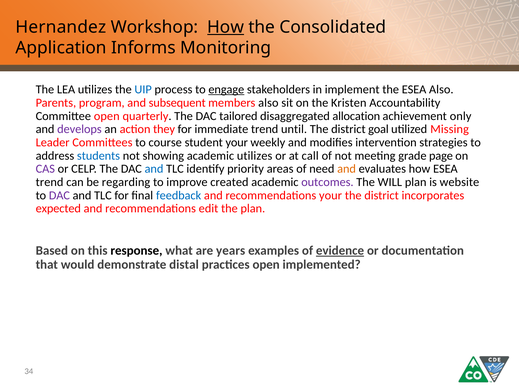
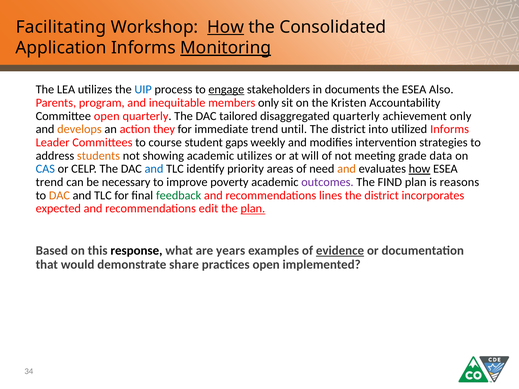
Hernandez: Hernandez -> Facilitating
Monitoring underline: none -> present
implement: implement -> documents
subsequent: subsequent -> inequitable
members also: also -> only
disaggregated allocation: allocation -> quarterly
develops colour: purple -> orange
goal: goal -> into
utilized Missing: Missing -> Informs
student your: your -> gaps
students colour: blue -> orange
call: call -> will
page: page -> data
CAS colour: purple -> blue
how at (420, 169) underline: none -> present
regarding: regarding -> necessary
created: created -> poverty
WILL: WILL -> FIND
website: website -> reasons
DAC at (59, 196) colour: purple -> orange
feedback colour: blue -> green
recommendations your: your -> lines
plan at (253, 209) underline: none -> present
distal: distal -> share
